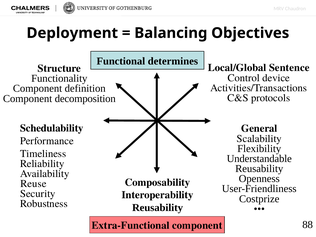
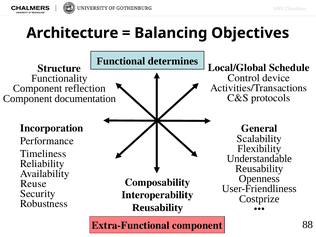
Deployment: Deployment -> Architecture
Sentence: Sentence -> Schedule
definition: definition -> reflection
decomposition: decomposition -> documentation
Schedulability: Schedulability -> Incorporation
